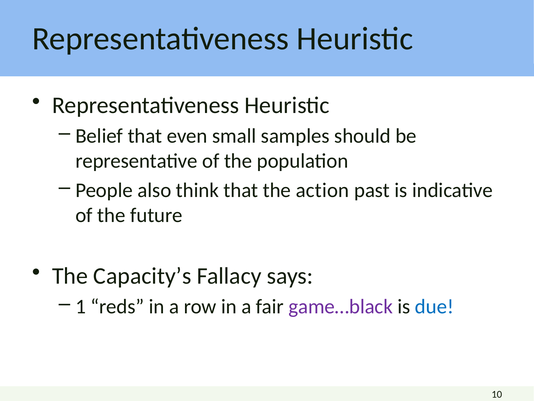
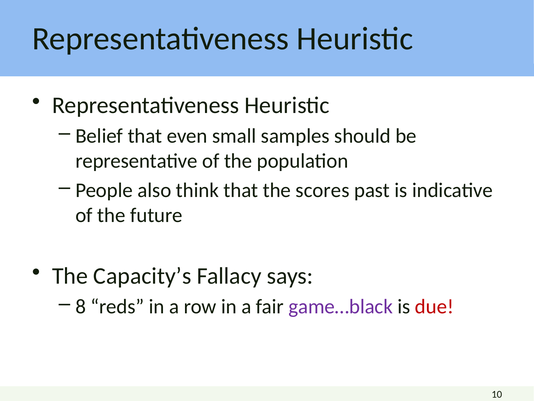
action: action -> scores
1: 1 -> 8
due colour: blue -> red
